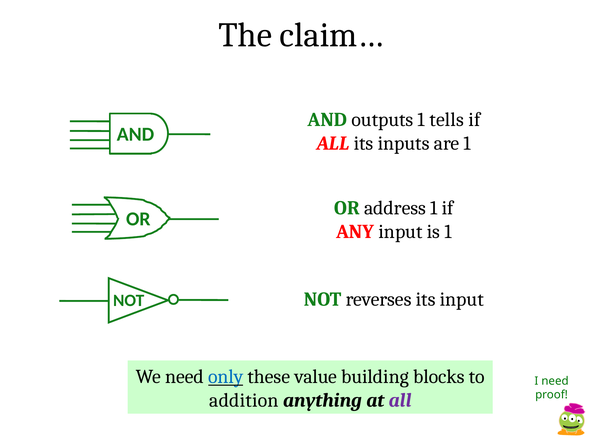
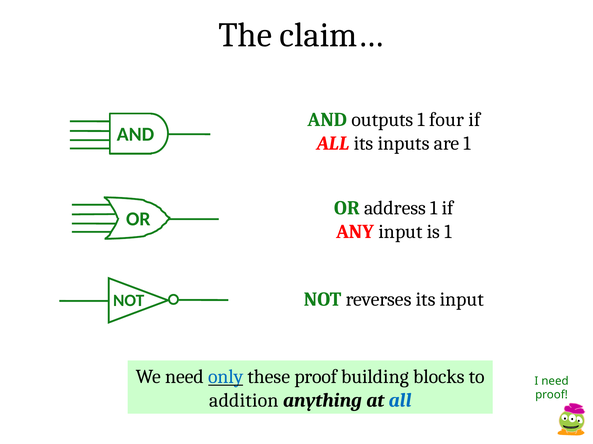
tells: tells -> four
these value: value -> proof
all at (400, 401) colour: purple -> blue
